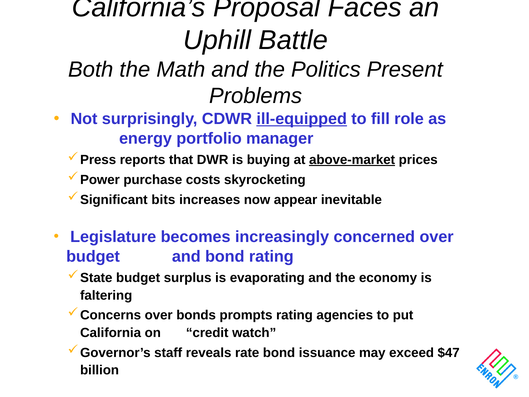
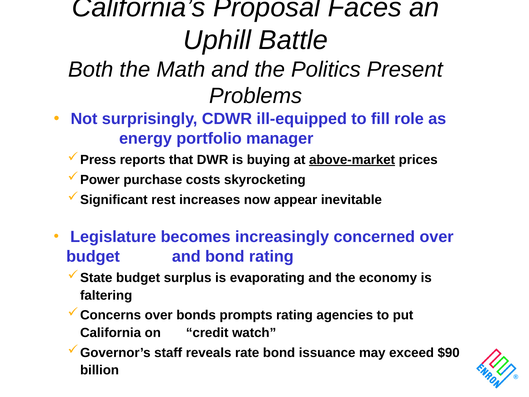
ill-equipped underline: present -> none
bits: bits -> rest
$47: $47 -> $90
